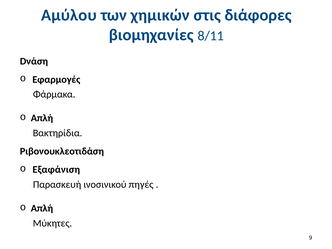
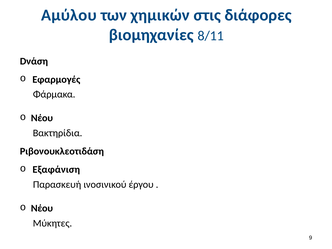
Απλή at (42, 118): Απλή -> Νέου
πηγές: πηγές -> έργου
Απλή at (42, 208): Απλή -> Νέου
